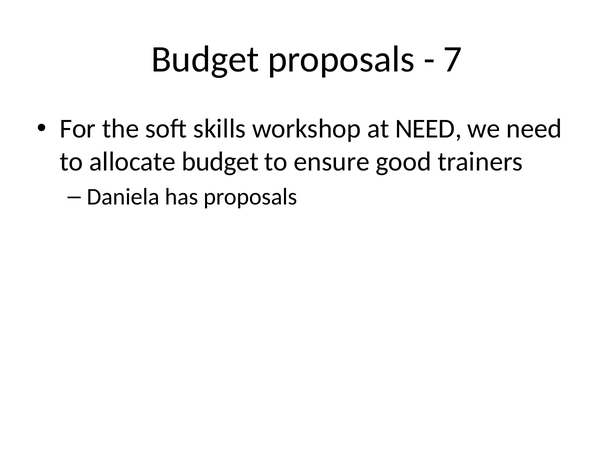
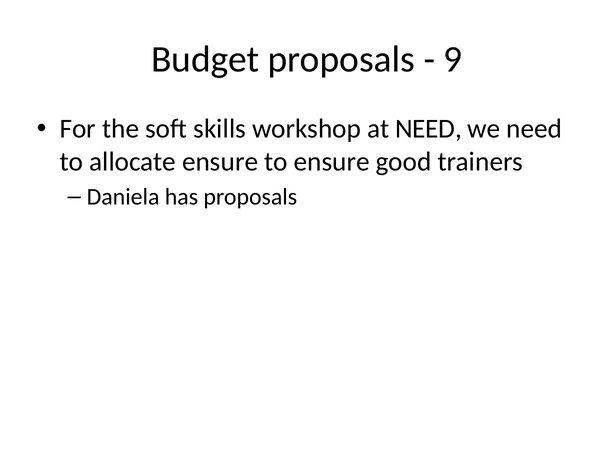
7: 7 -> 9
allocate budget: budget -> ensure
